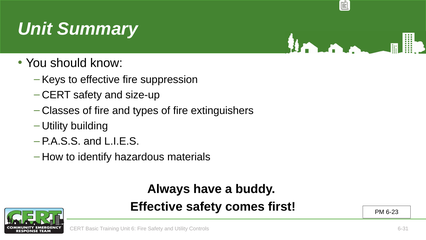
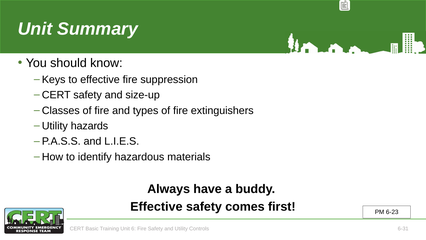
building: building -> hazards
